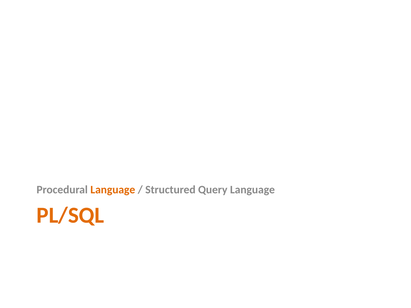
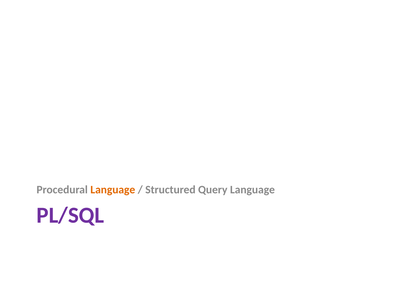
PL/SQL colour: orange -> purple
